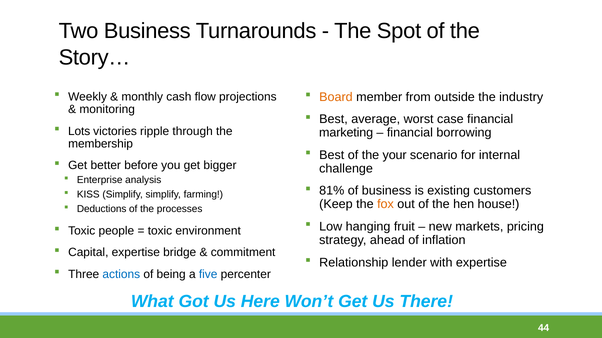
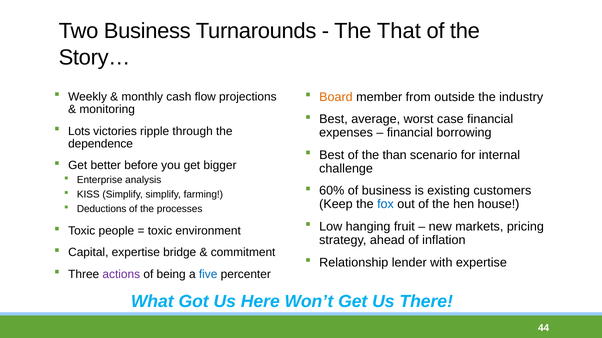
Spot: Spot -> That
marketing: marketing -> expenses
membership: membership -> dependence
your: your -> than
81%: 81% -> 60%
fox colour: orange -> blue
actions colour: blue -> purple
